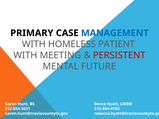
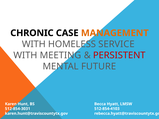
PRIMARY: PRIMARY -> CHRONIC
MANAGEMENT colour: blue -> orange
PATIENT: PATIENT -> SERVICE
